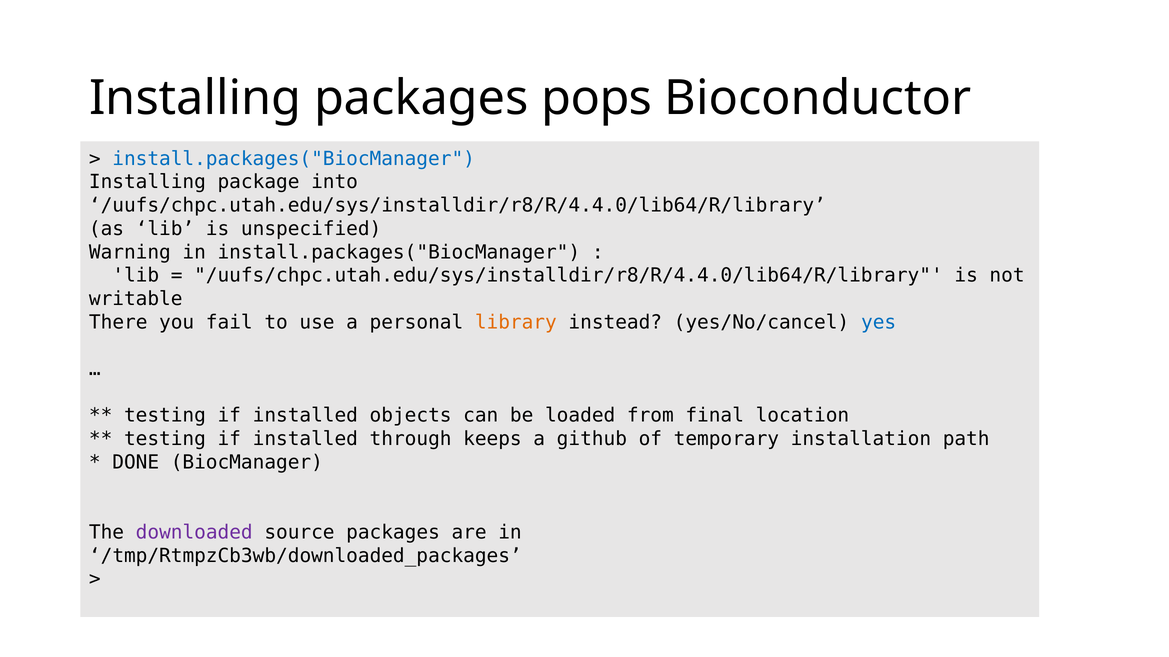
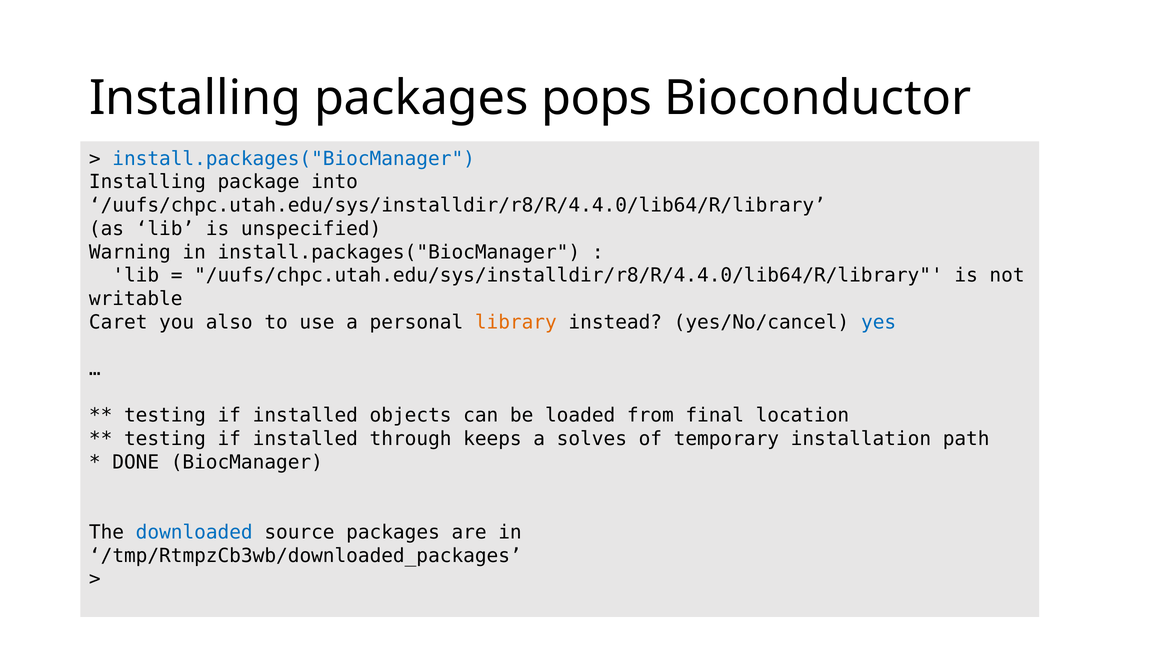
There: There -> Caret
fail: fail -> also
github: github -> solves
downloaded colour: purple -> blue
